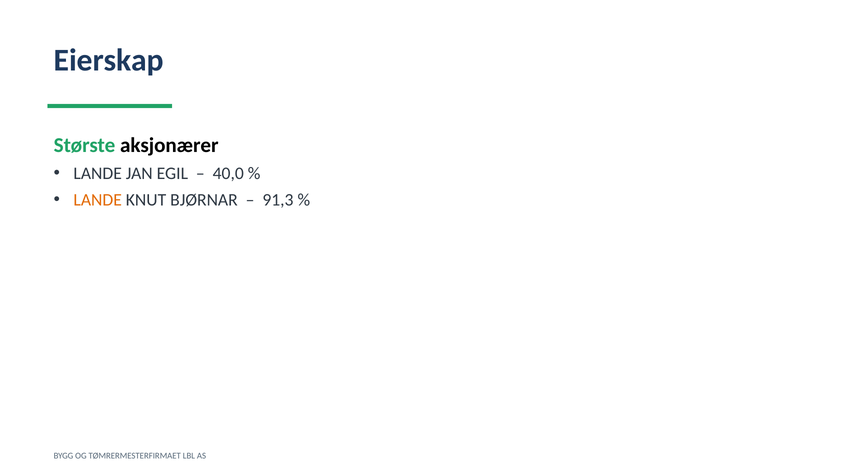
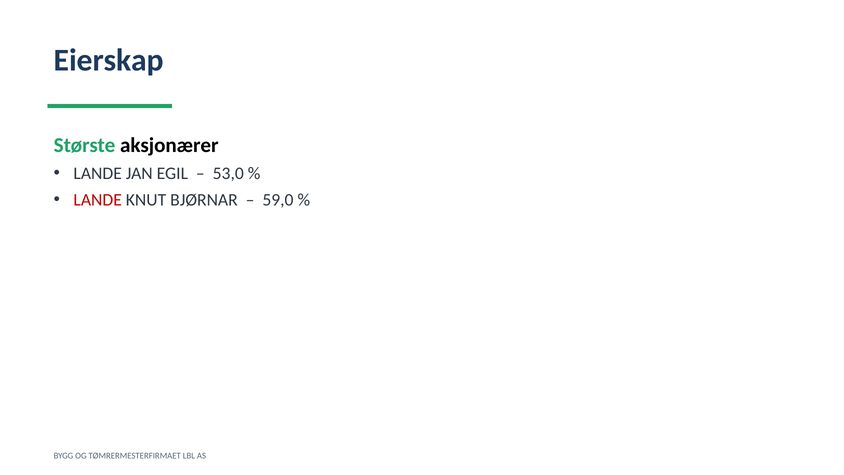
40,0: 40,0 -> 53,0
LANDE at (98, 200) colour: orange -> red
91,3: 91,3 -> 59,0
